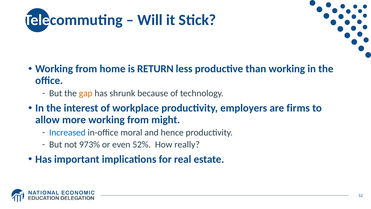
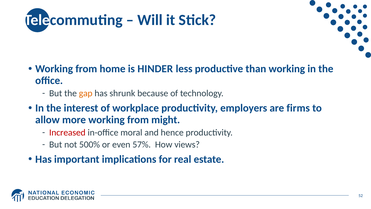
RETURN: RETURN -> HINDER
Increased colour: blue -> red
973%: 973% -> 500%
52%: 52% -> 57%
really: really -> views
